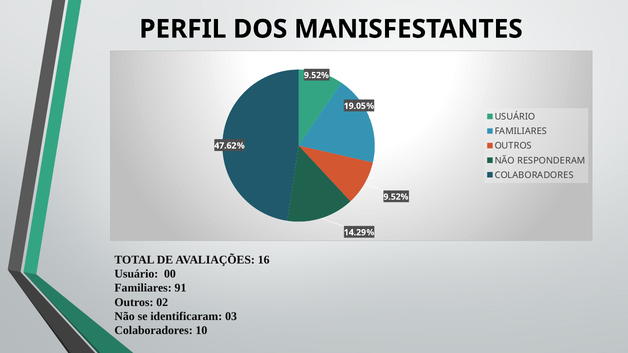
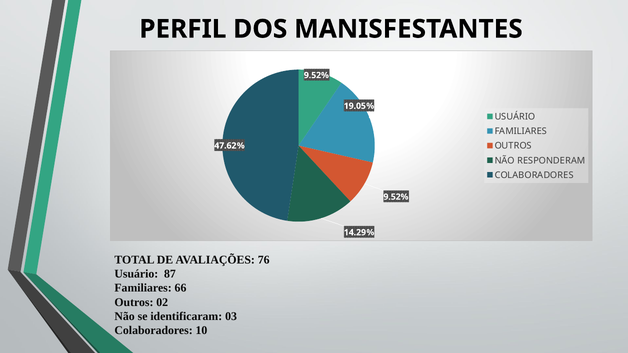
16: 16 -> 76
00: 00 -> 87
91: 91 -> 66
